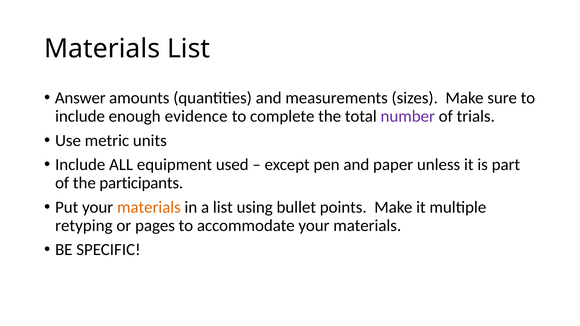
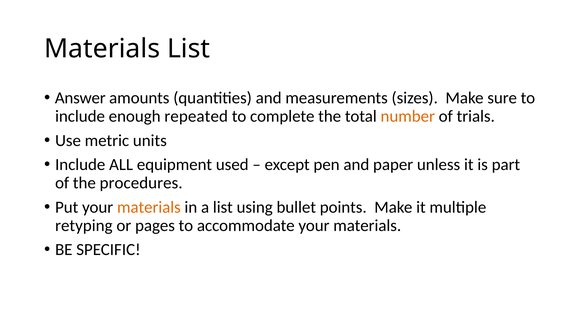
evidence: evidence -> repeated
number colour: purple -> orange
participants: participants -> procedures
